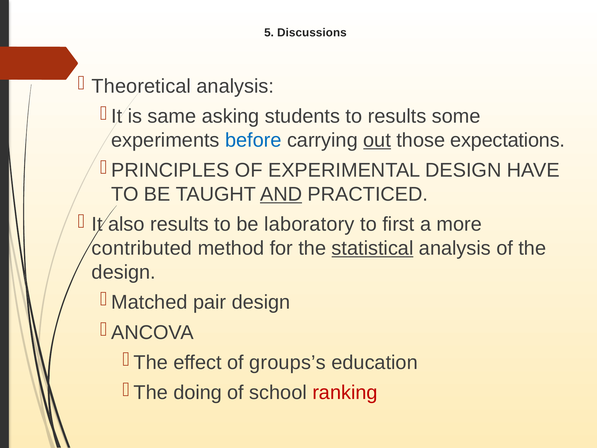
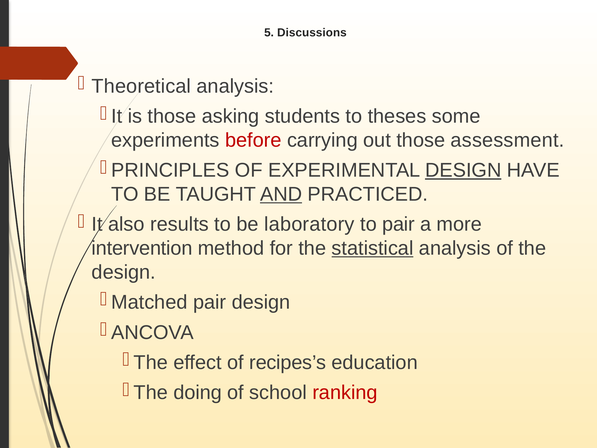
is same: same -> those
to results: results -> theses
before colour: blue -> red
out underline: present -> none
expectations: expectations -> assessment
DESIGN at (463, 170) underline: none -> present
to first: first -> pair
contributed: contributed -> intervention
groups’s: groups’s -> recipes’s
